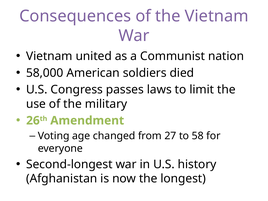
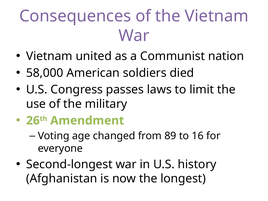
27: 27 -> 89
58: 58 -> 16
